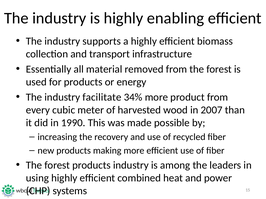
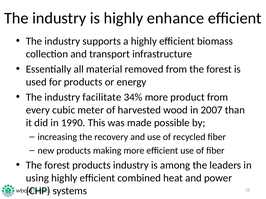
enabling: enabling -> enhance
